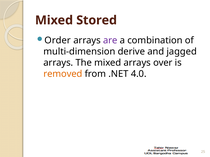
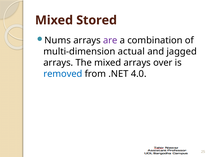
Order: Order -> Nums
derive: derive -> actual
removed colour: orange -> blue
